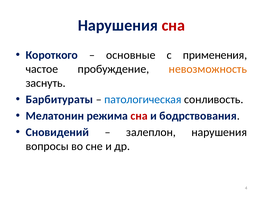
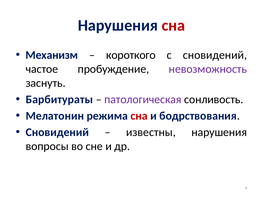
Короткого: Короткого -> Механизм
основные: основные -> короткого
с применения: применения -> сновидений
невозможность colour: orange -> purple
патологическая colour: blue -> purple
залеплон: залеплон -> известны
